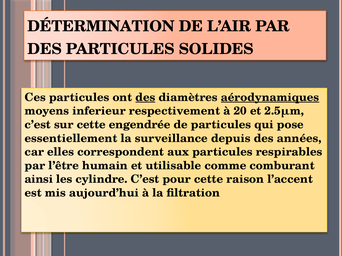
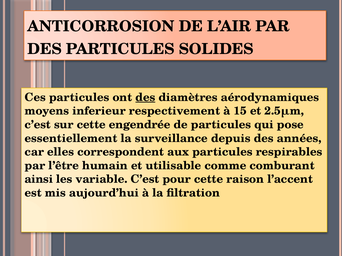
DÉTERMINATION: DÉTERMINATION -> ANTICORROSION
aérodynamiques underline: present -> none
20: 20 -> 15
cylindre: cylindre -> variable
